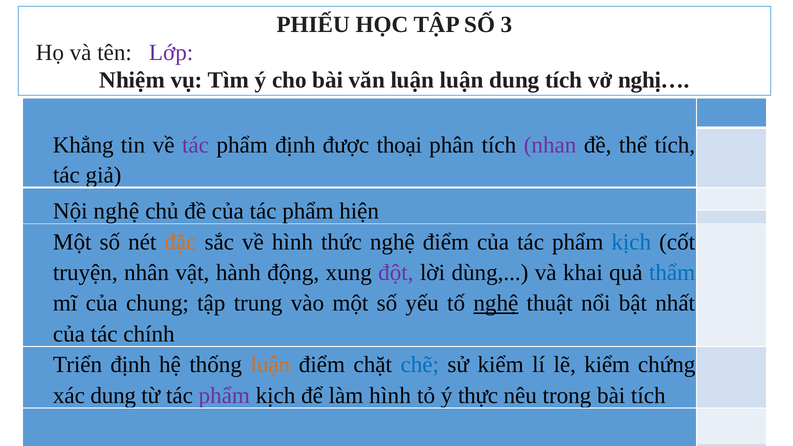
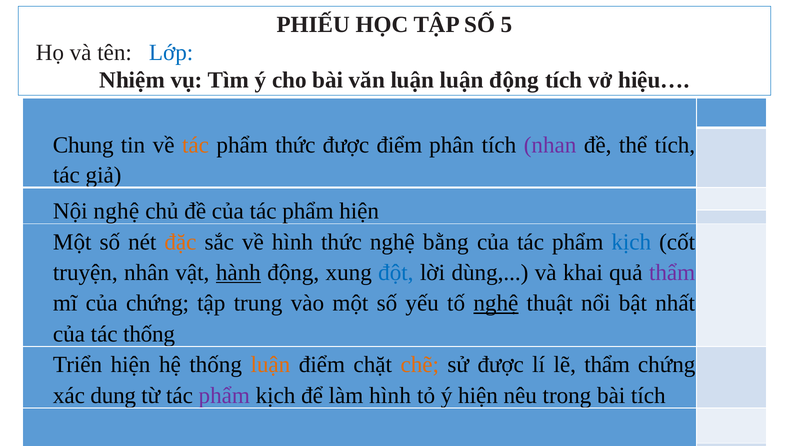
3: 3 -> 5
Lớp colour: purple -> blue
luận dung: dung -> động
nghị…: nghị… -> hiệu…
Khẳng at (83, 145): Khẳng -> Chung
tác at (195, 145) colour: purple -> orange
phẩm định: định -> thức
được thoại: thoại -> điểm
nghệ điểm: điểm -> bằng
hành underline: none -> present
đột colour: purple -> blue
thẩm at (672, 273) colour: blue -> purple
của chung: chung -> chứng
tác chính: chính -> thống
Triển định: định -> hiện
chẽ colour: blue -> orange
sử kiểm: kiểm -> được
lẽ kiểm: kiểm -> thẩm
ý thực: thực -> hiện
